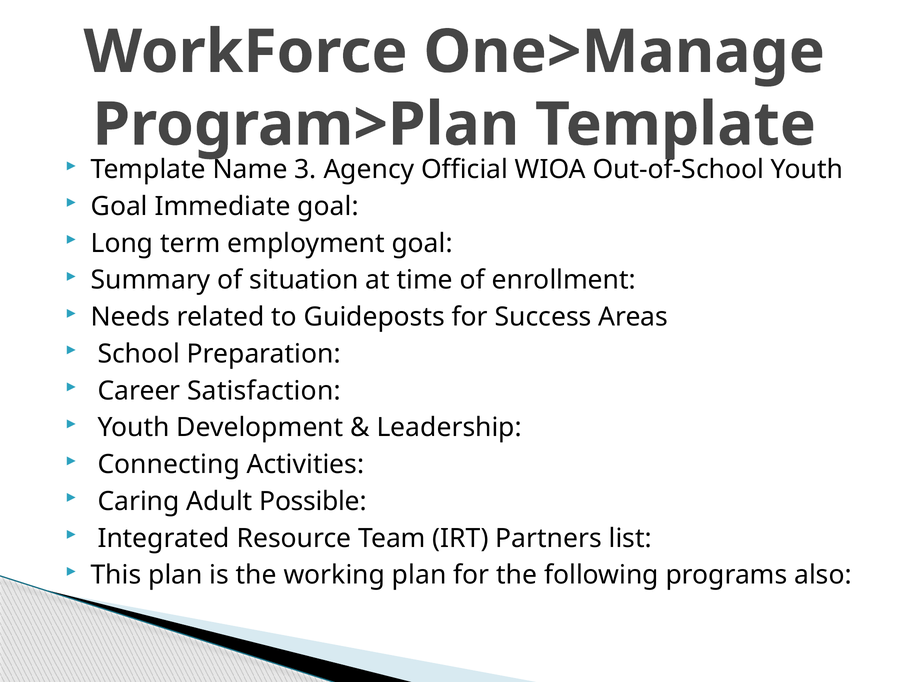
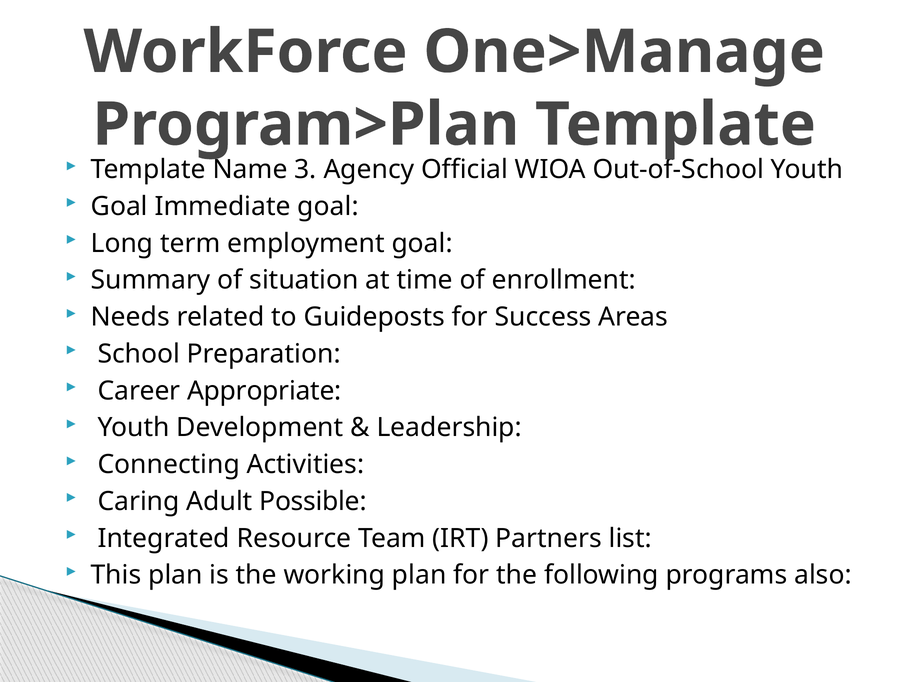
Satisfaction: Satisfaction -> Appropriate
